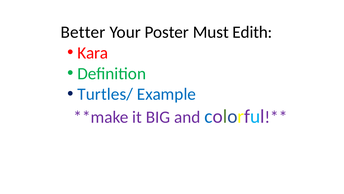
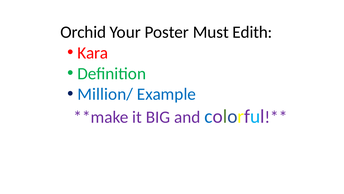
Better: Better -> Orchid
Turtles/: Turtles/ -> Million/
